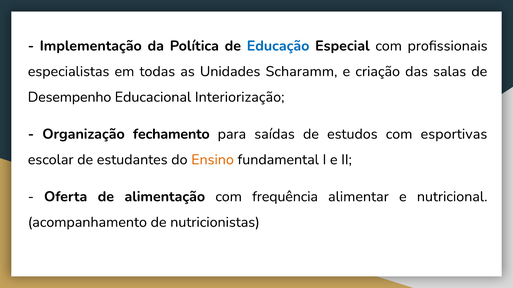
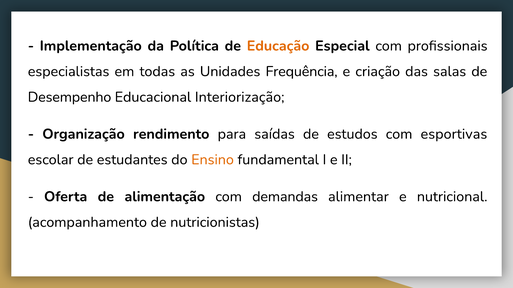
Educação colour: blue -> orange
Scharamm: Scharamm -> Frequência
fechamento: fechamento -> rendimento
frequência: frequência -> demandas
